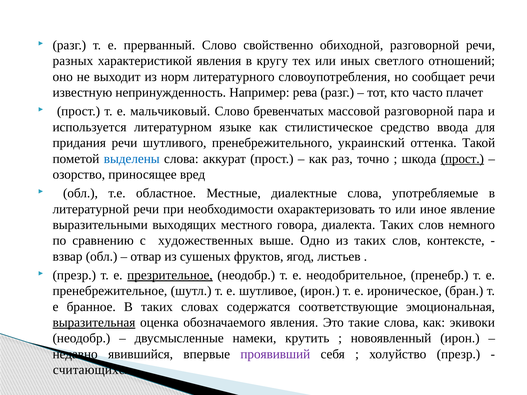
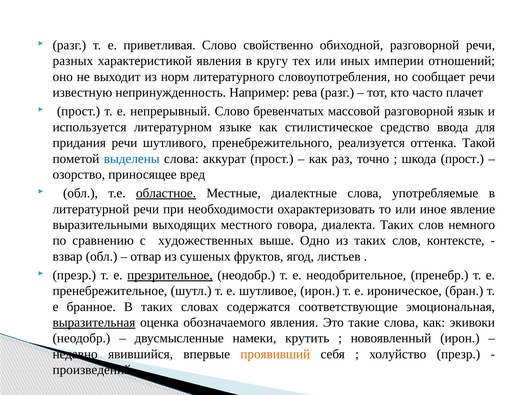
прерванный: прерванный -> приветливая
светлого: светлого -> империи
мальчиковый: мальчиковый -> непрерывный
пара: пара -> язык
украинский: украинский -> реализуется
прост at (462, 159) underline: present -> none
областное underline: none -> present
проявивший colour: purple -> orange
считающихся: считающихся -> произведений
